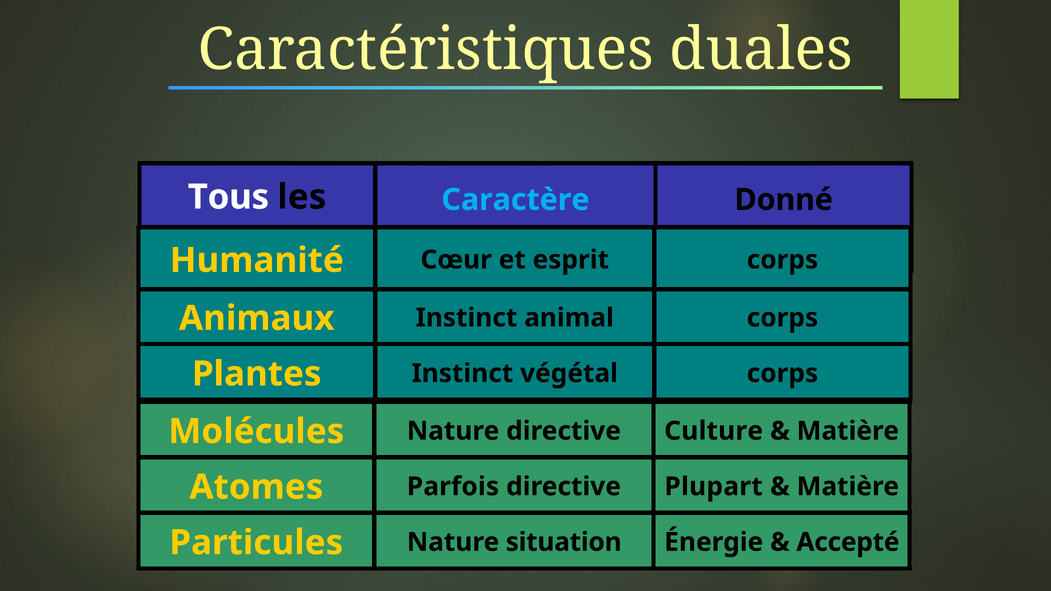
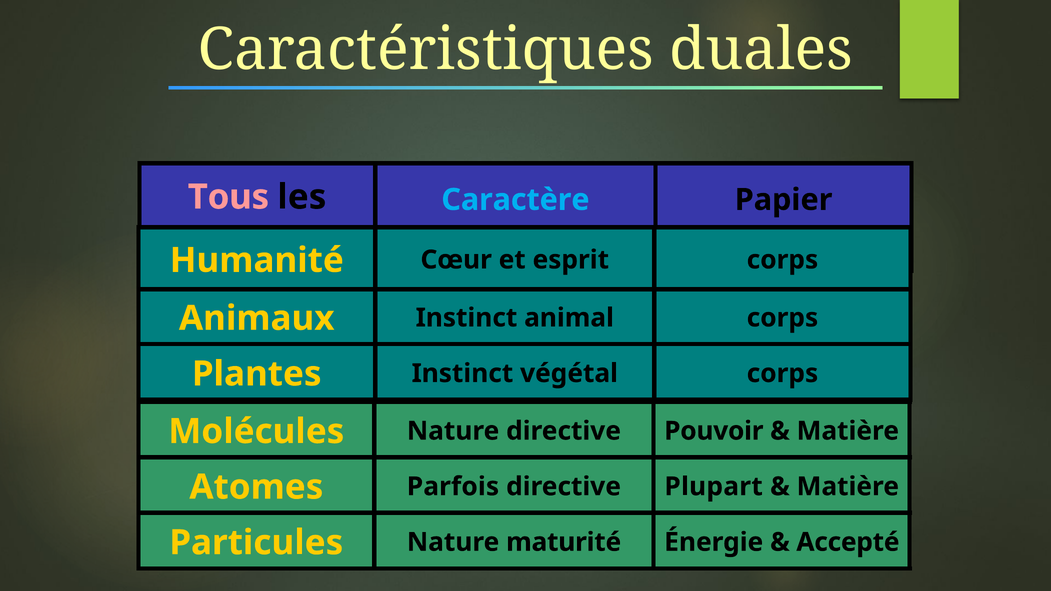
Tous colour: white -> pink
Donné: Donné -> Papier
Culture: Culture -> Pouvoir
situation: situation -> maturité
